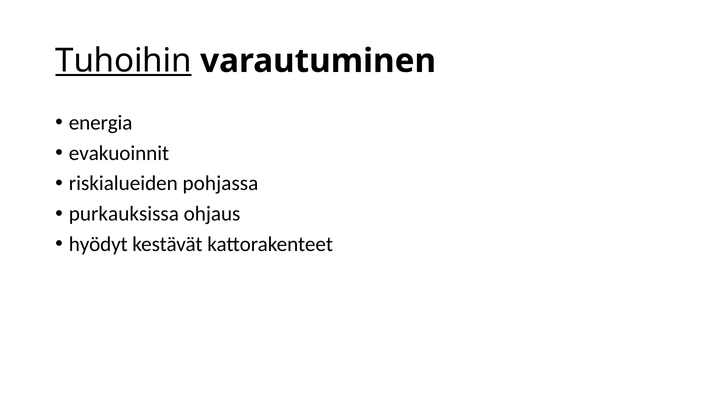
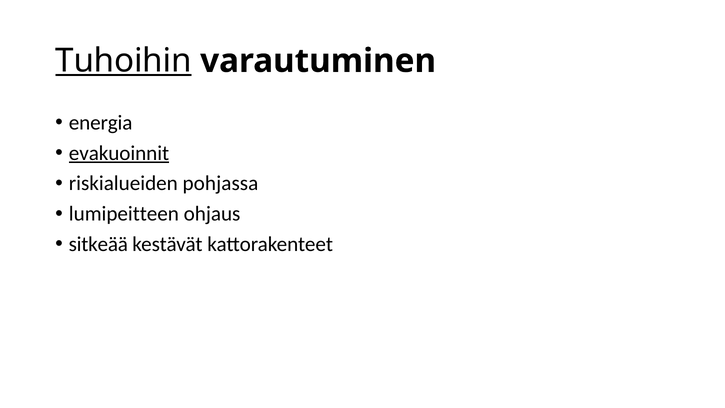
evakuoinnit underline: none -> present
purkauksissa: purkauksissa -> lumipeitteen
hyödyt: hyödyt -> sitkeää
